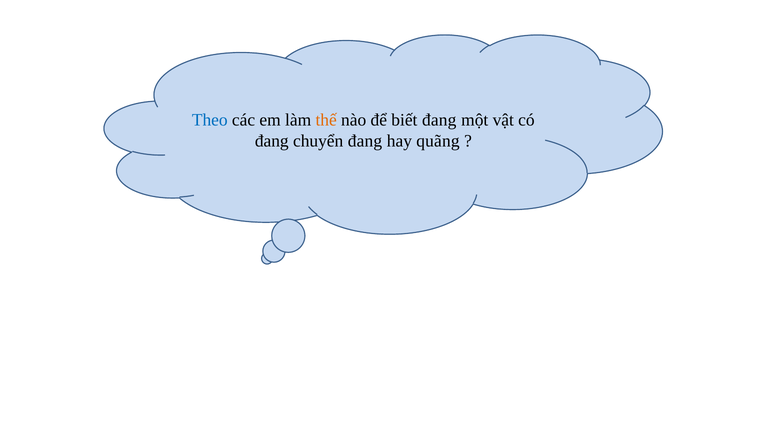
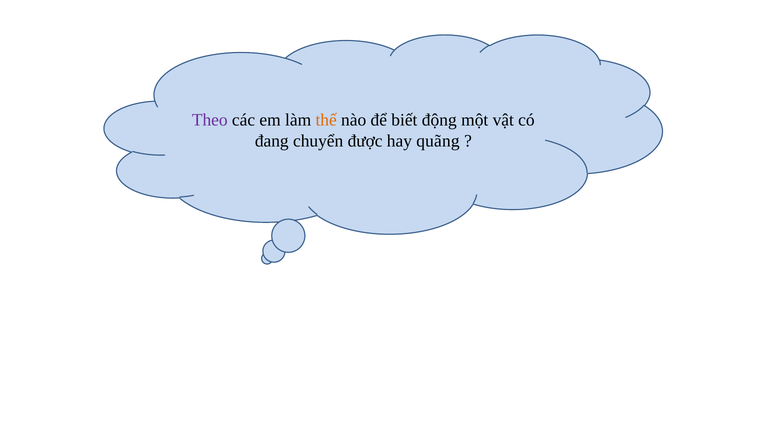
Theo colour: blue -> purple
biết đang: đang -> động
chuyển đang: đang -> được
